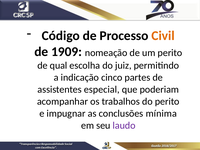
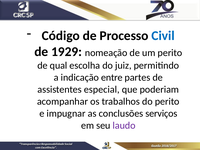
Civil colour: orange -> blue
1909: 1909 -> 1929
cinco: cinco -> entre
mínima: mínima -> serviços
